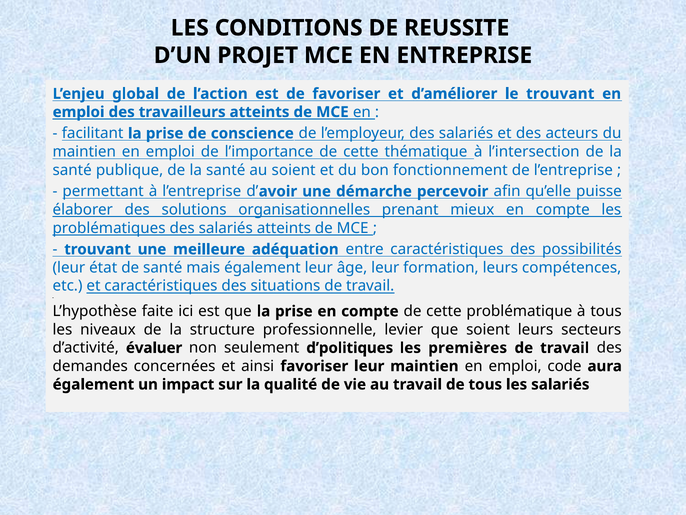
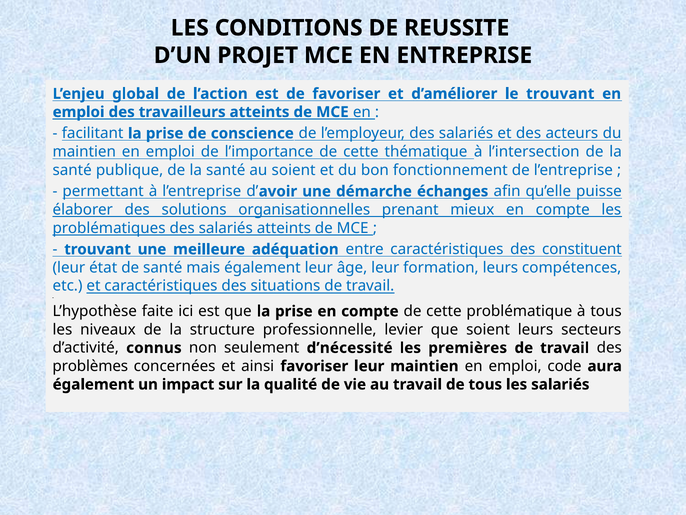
percevoir: percevoir -> échanges
possibilités: possibilités -> constituent
évaluer: évaluer -> connus
d’politiques: d’politiques -> d’nécessité
demandes: demandes -> problèmes
